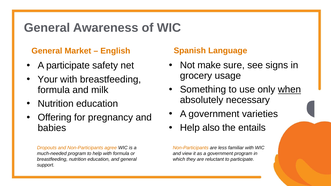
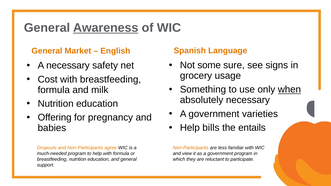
Awareness underline: none -> present
make: make -> some
A participate: participate -> necessary
Your: Your -> Cost
also: also -> bills
